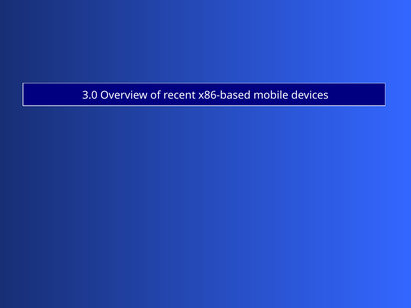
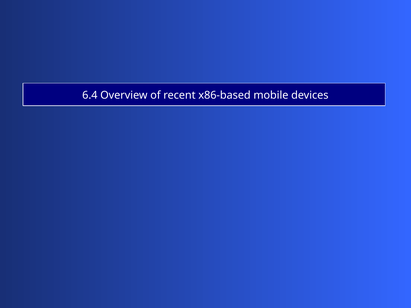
3.0: 3.0 -> 6.4
